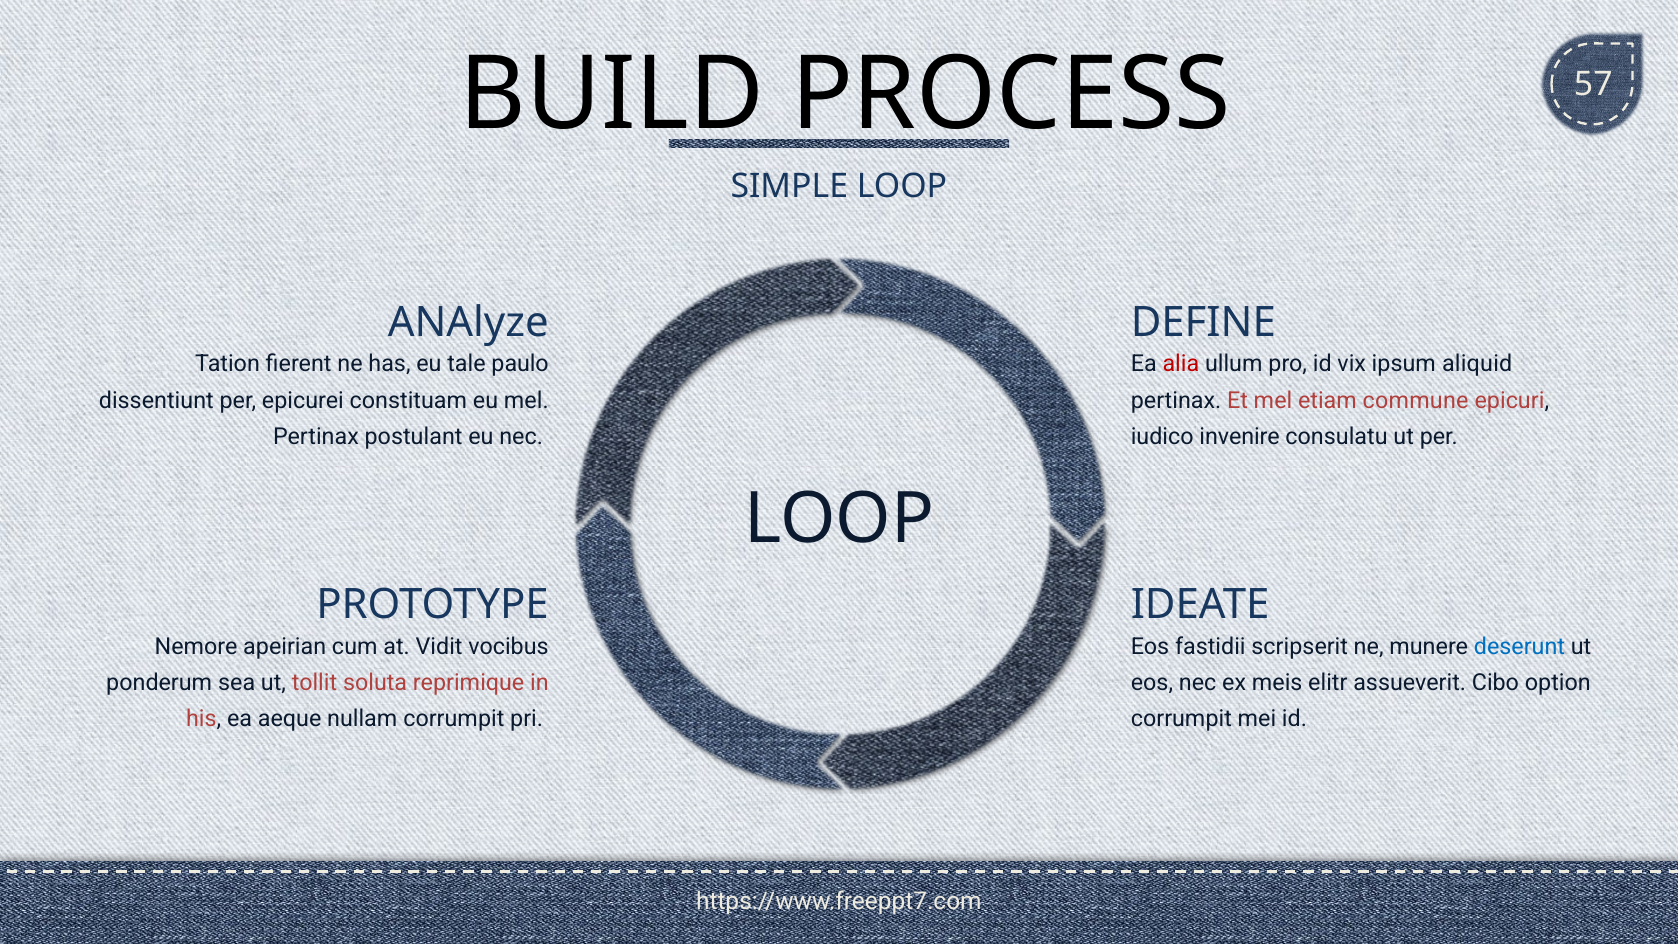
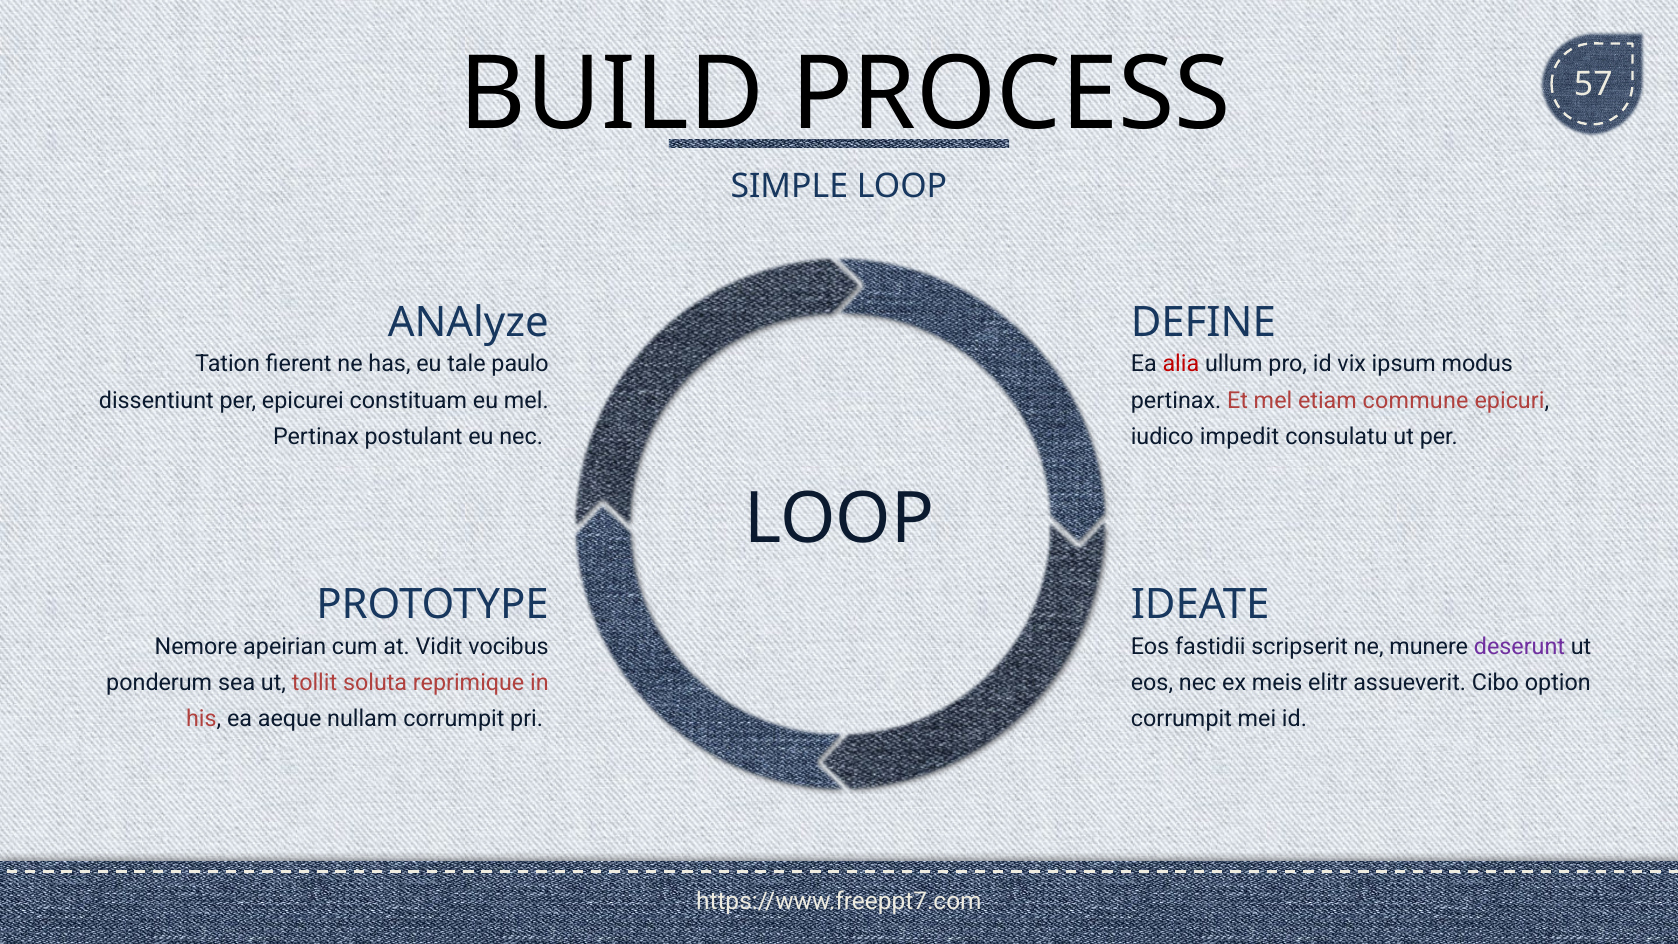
aliquid: aliquid -> modus
invenire: invenire -> impedit
deserunt colour: blue -> purple
